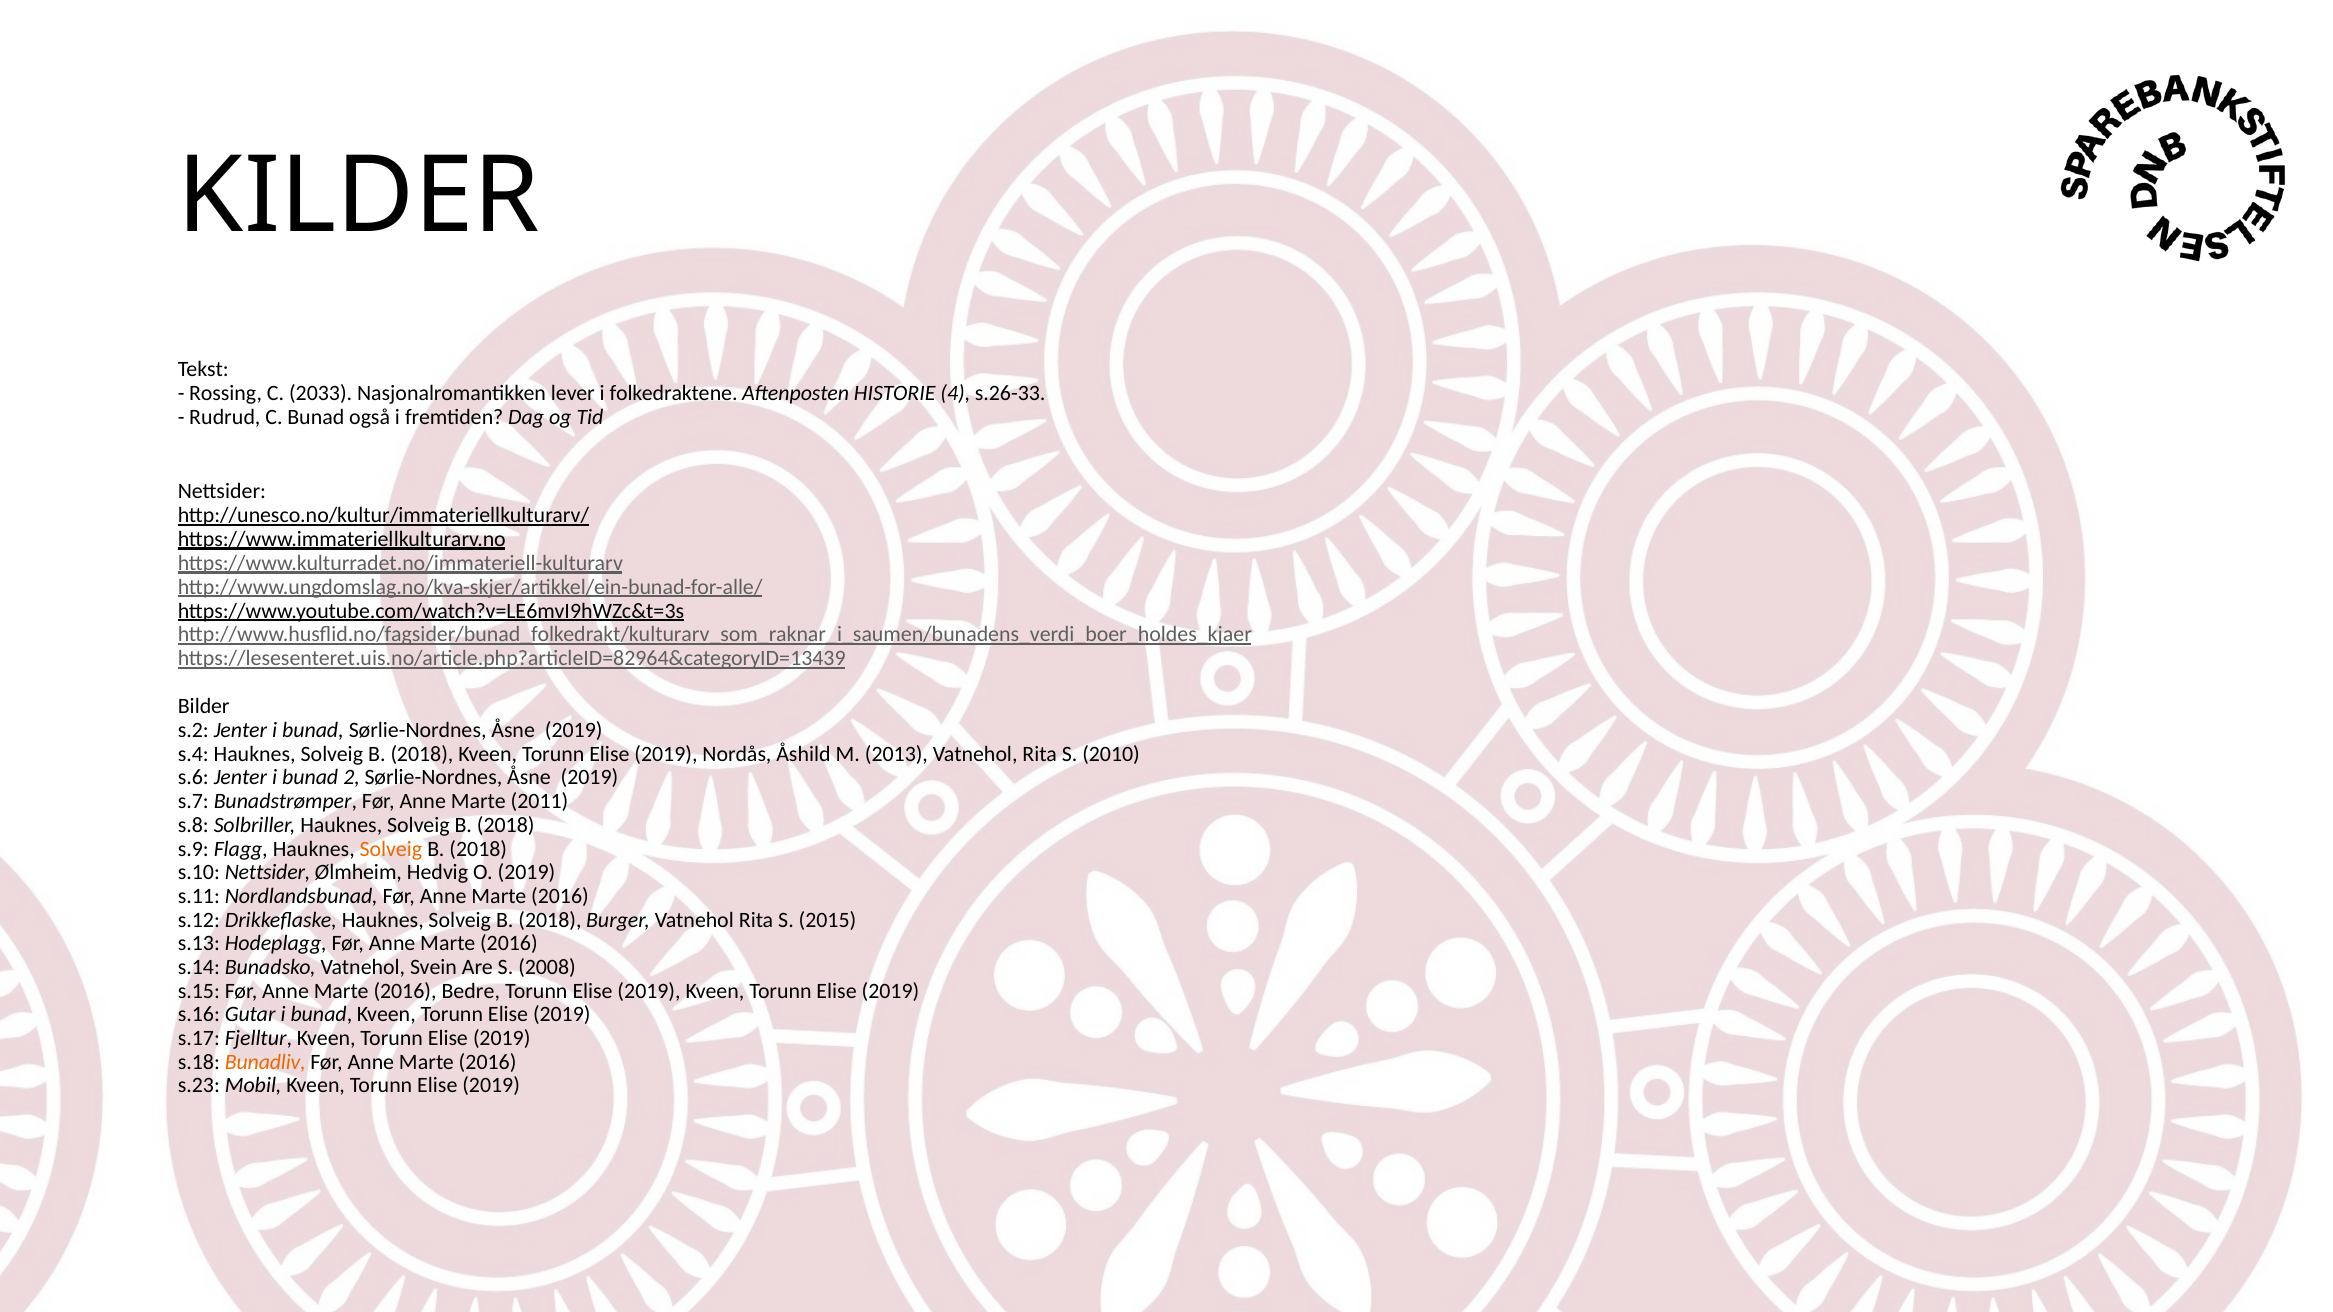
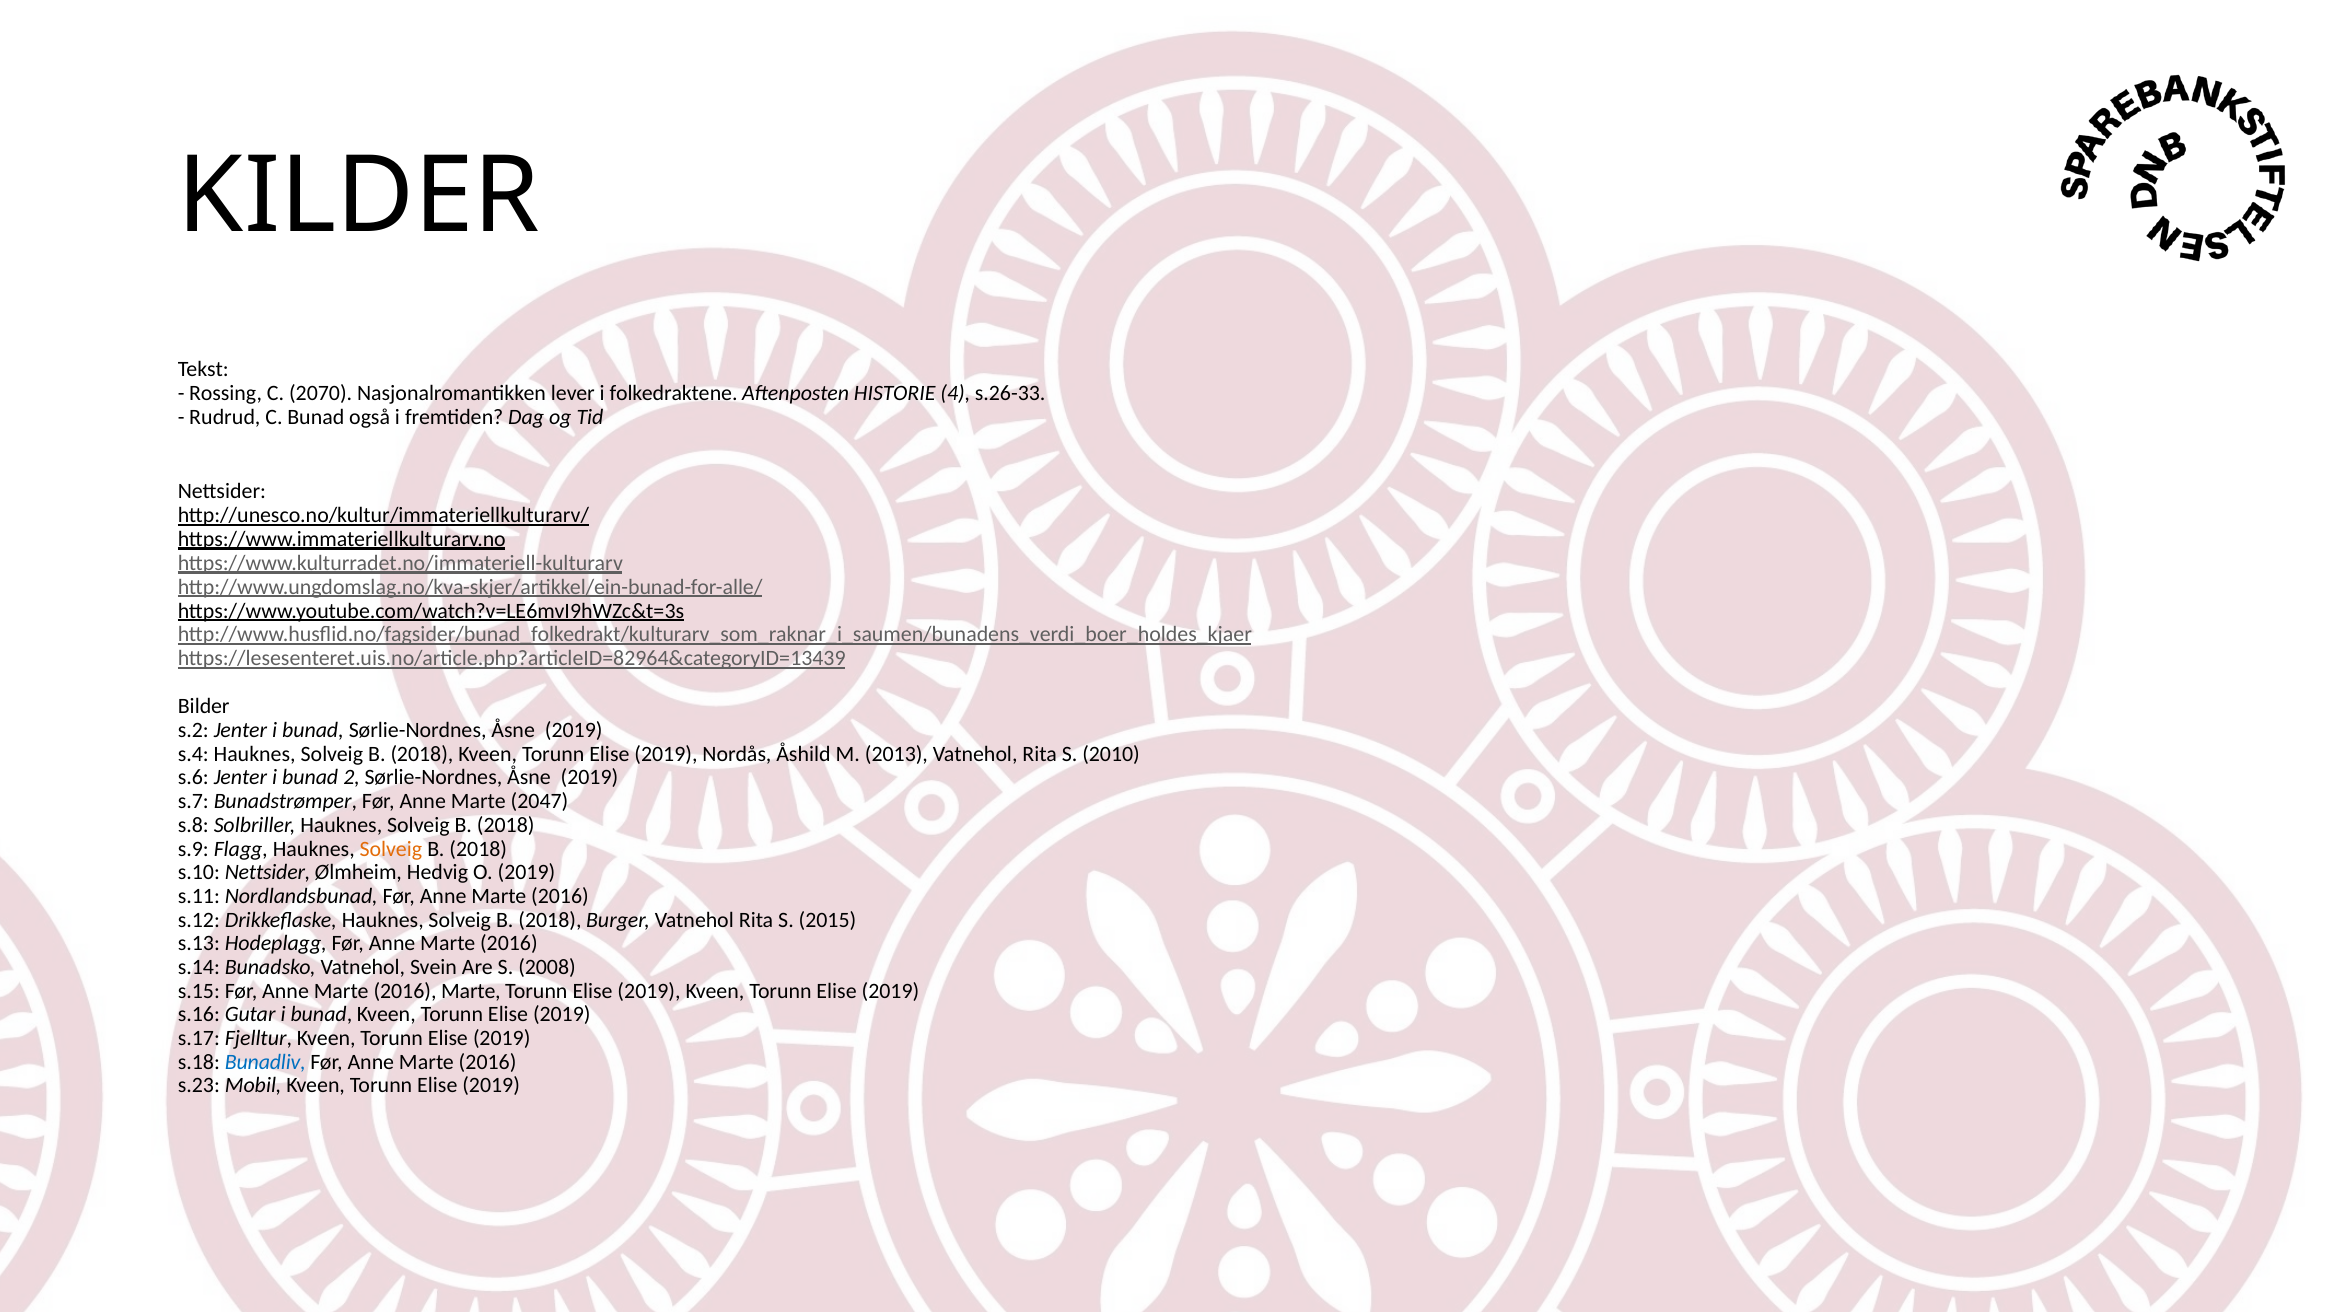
2033: 2033 -> 2070
2011: 2011 -> 2047
2016 Bedre: Bedre -> Marte
Bunadliv colour: orange -> blue
